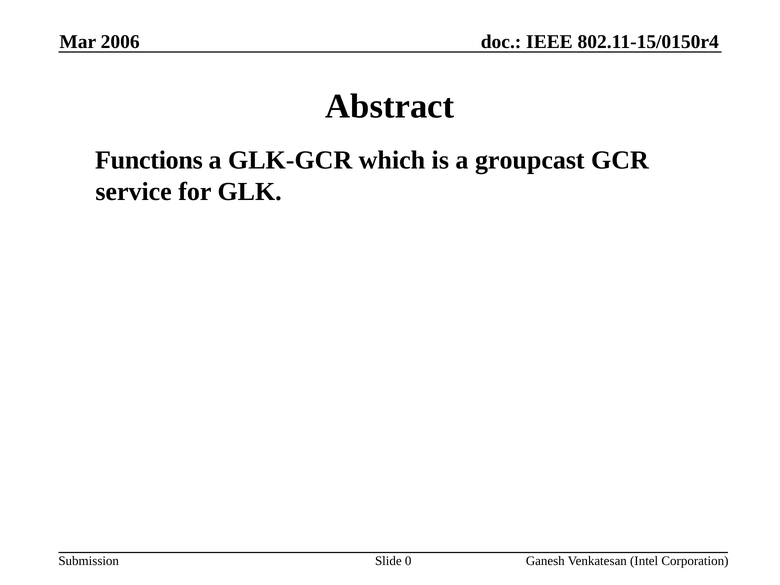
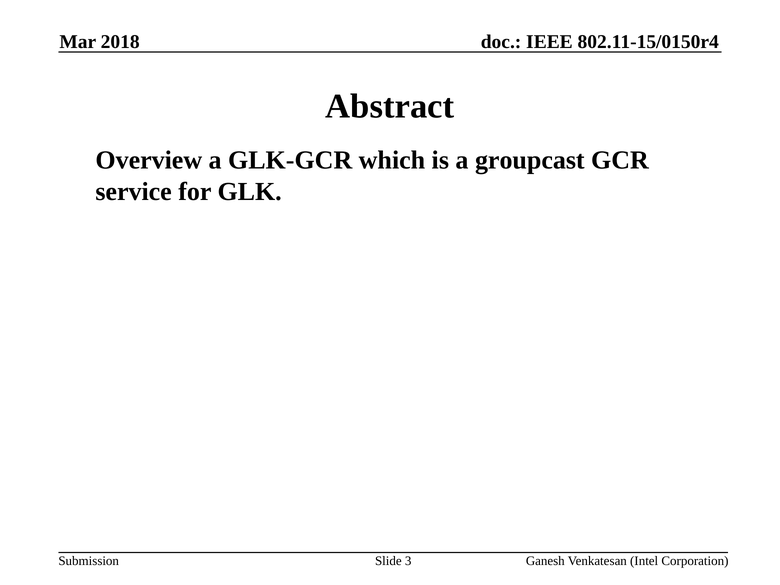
2006: 2006 -> 2018
Functions: Functions -> Overview
0: 0 -> 3
